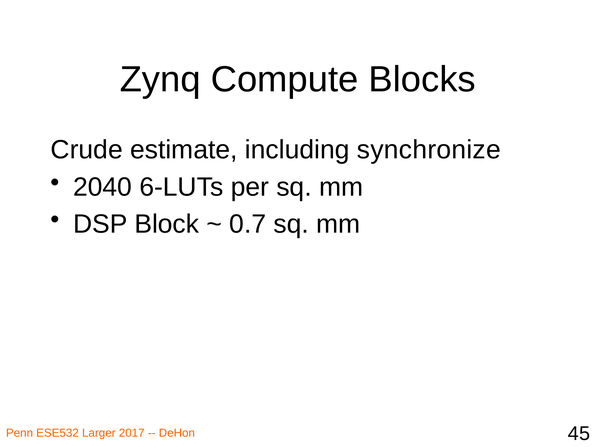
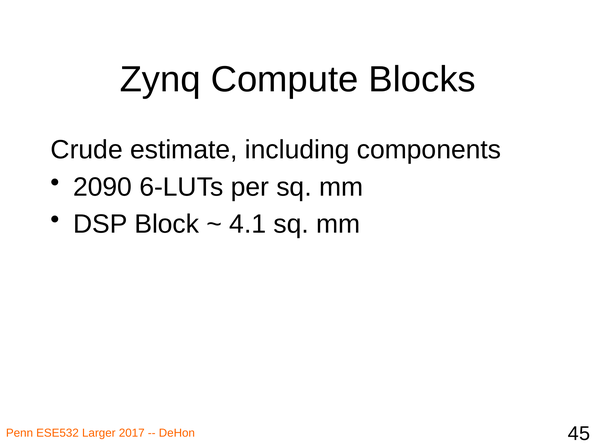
synchronize: synchronize -> components
2040: 2040 -> 2090
0.7: 0.7 -> 4.1
